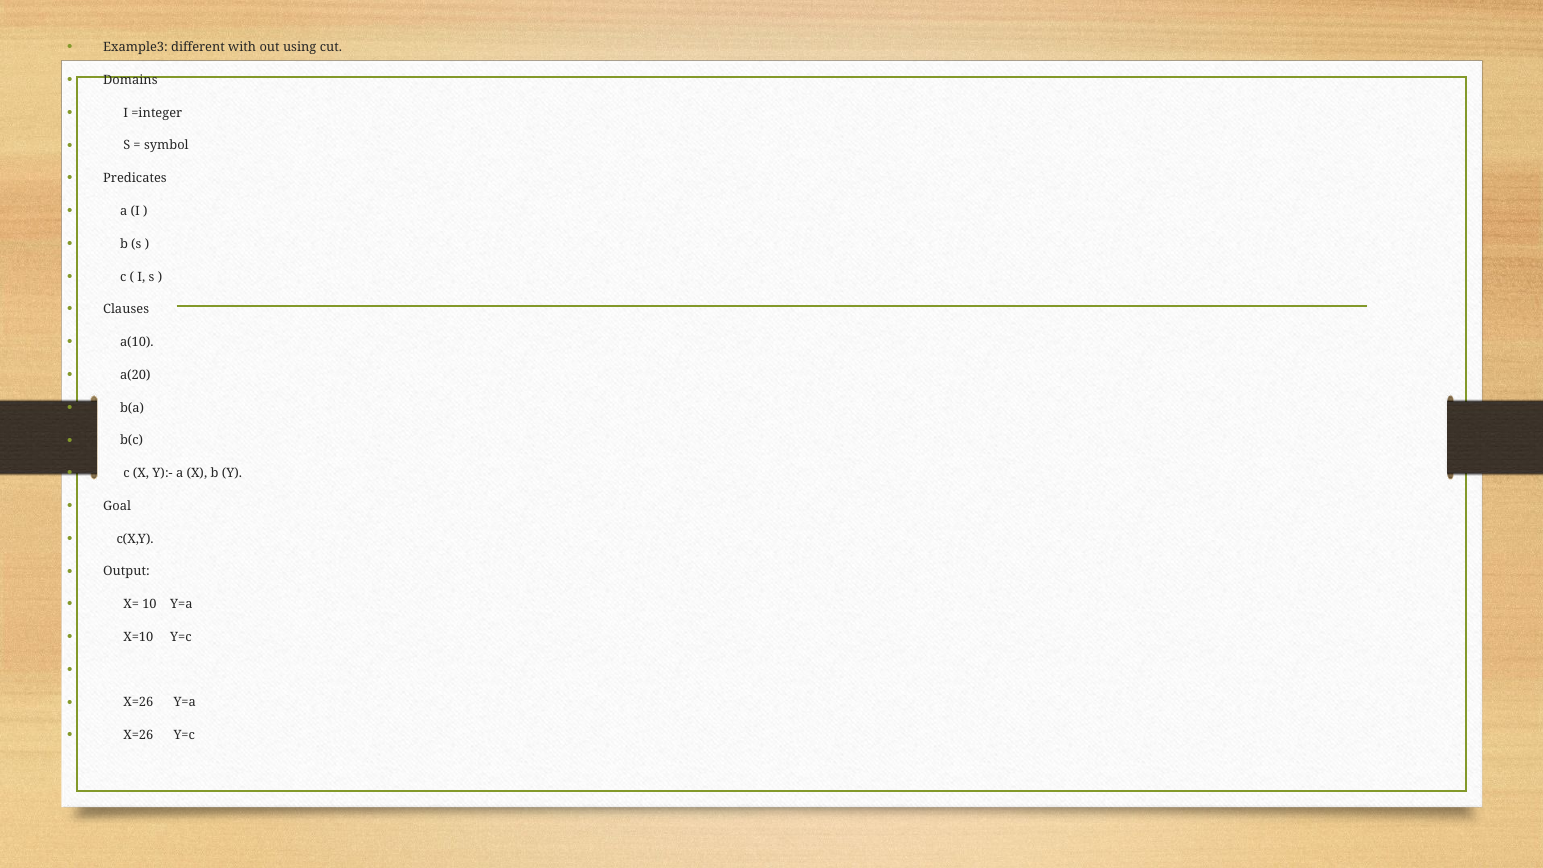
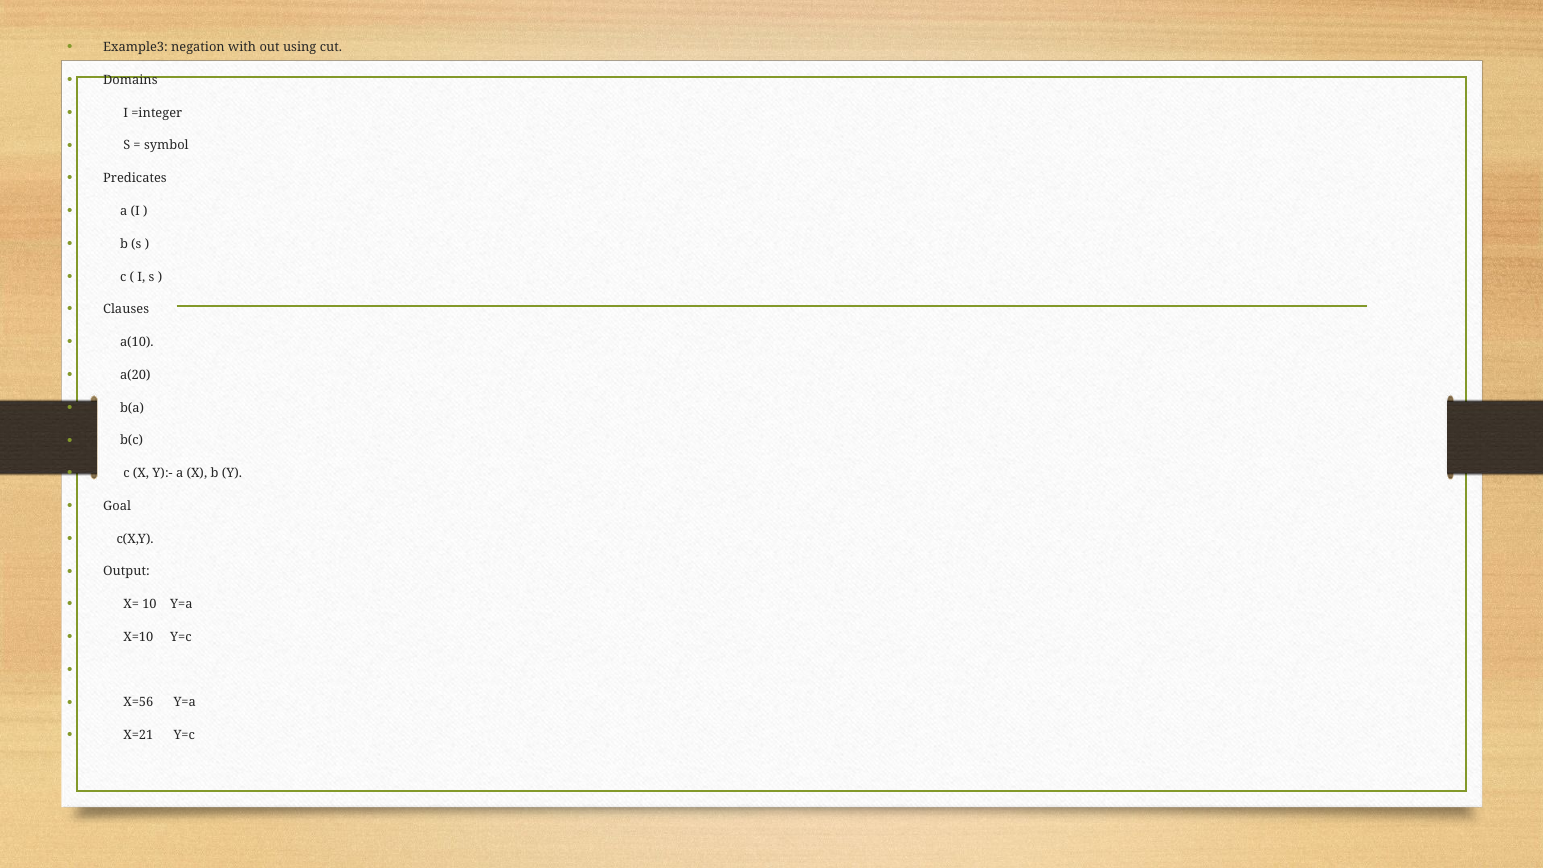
different: different -> negation
X=26 at (138, 703): X=26 -> X=56
X=26 at (138, 735): X=26 -> X=21
